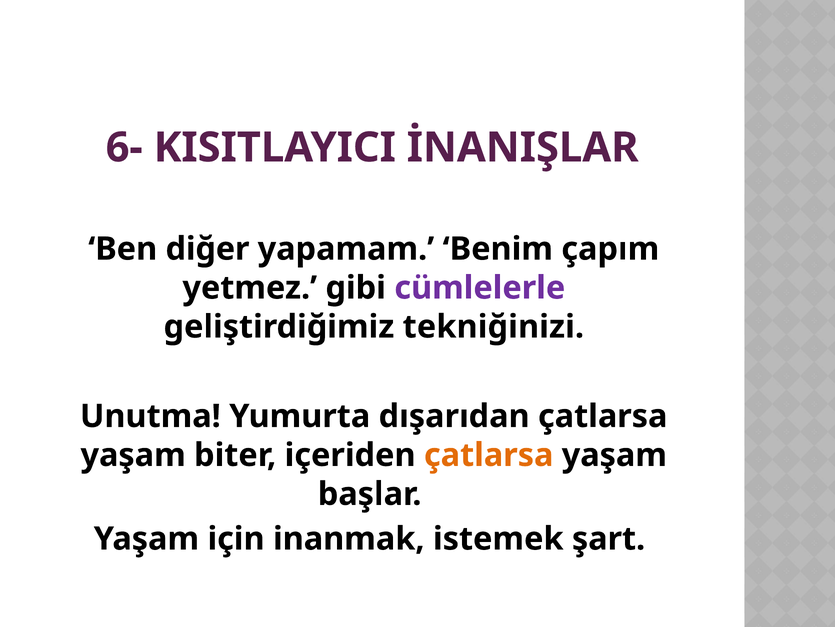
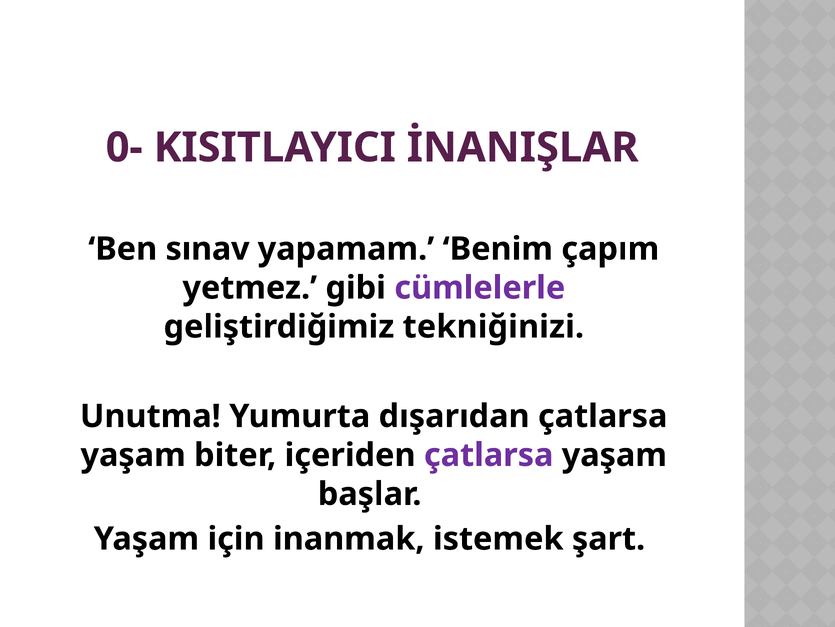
6-: 6- -> 0-
diğer: diğer -> sınav
çatlarsa at (489, 455) colour: orange -> purple
